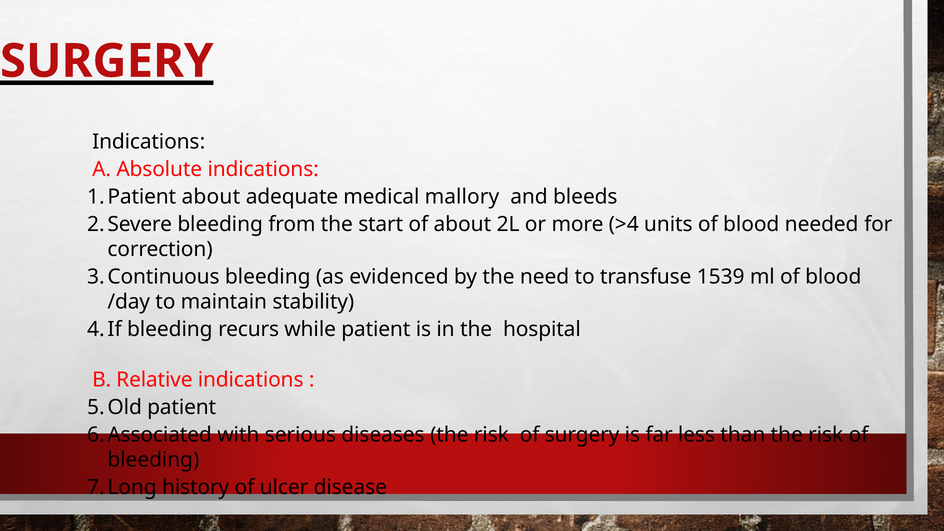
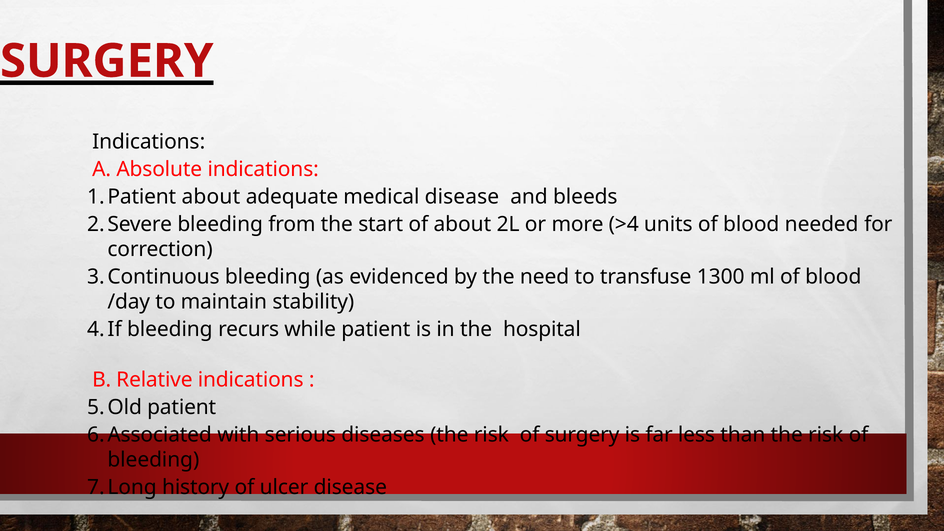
medical mallory: mallory -> disease
1539: 1539 -> 1300
